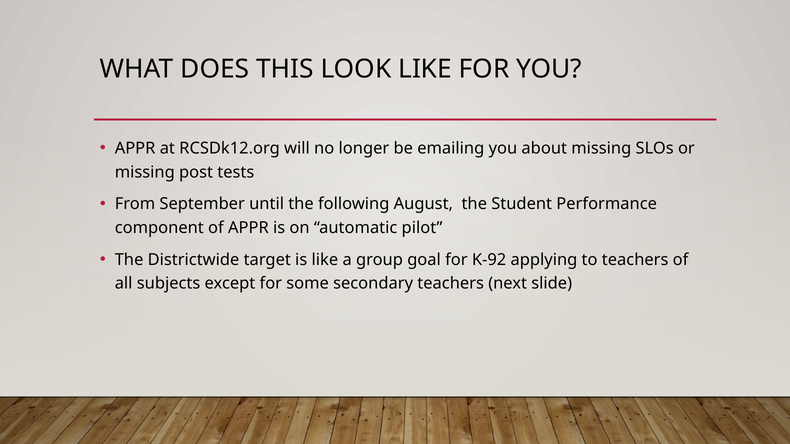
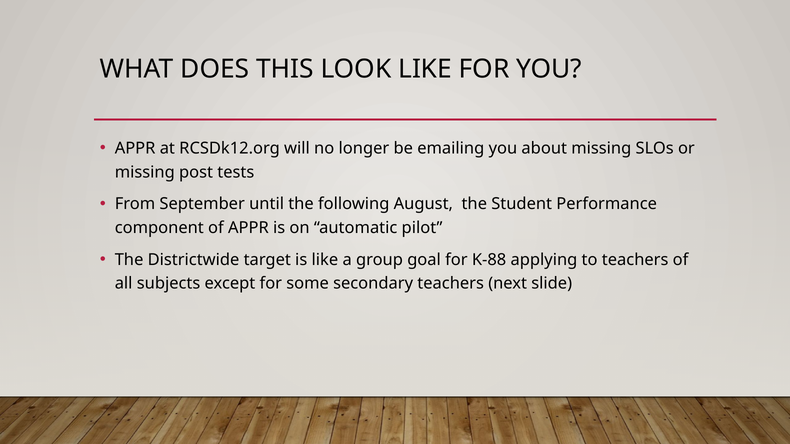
K-92: K-92 -> K-88
